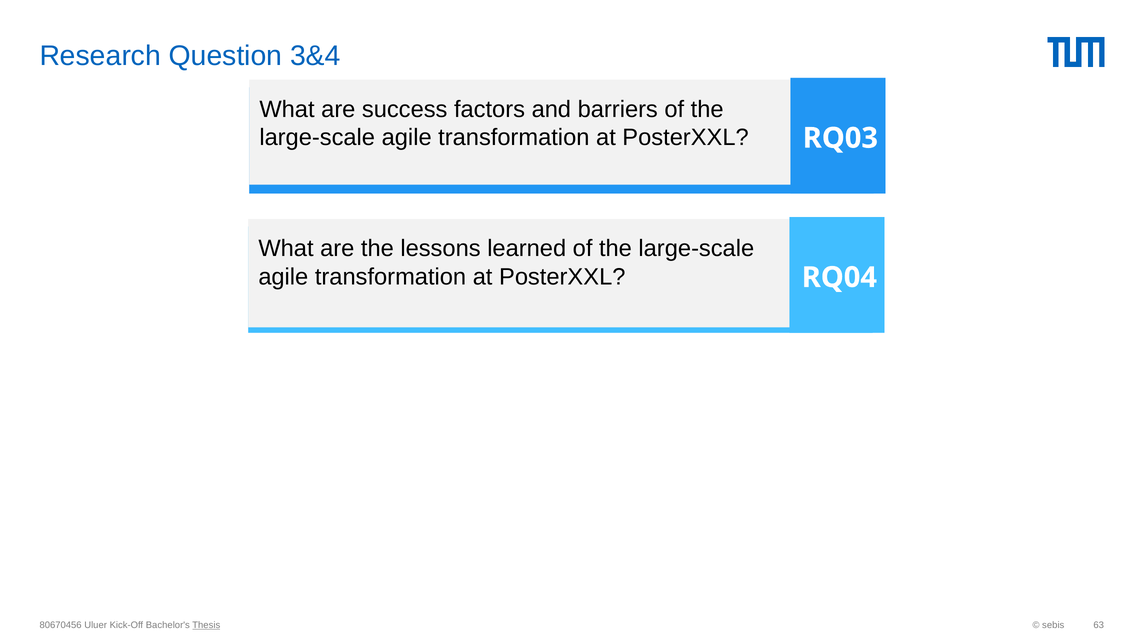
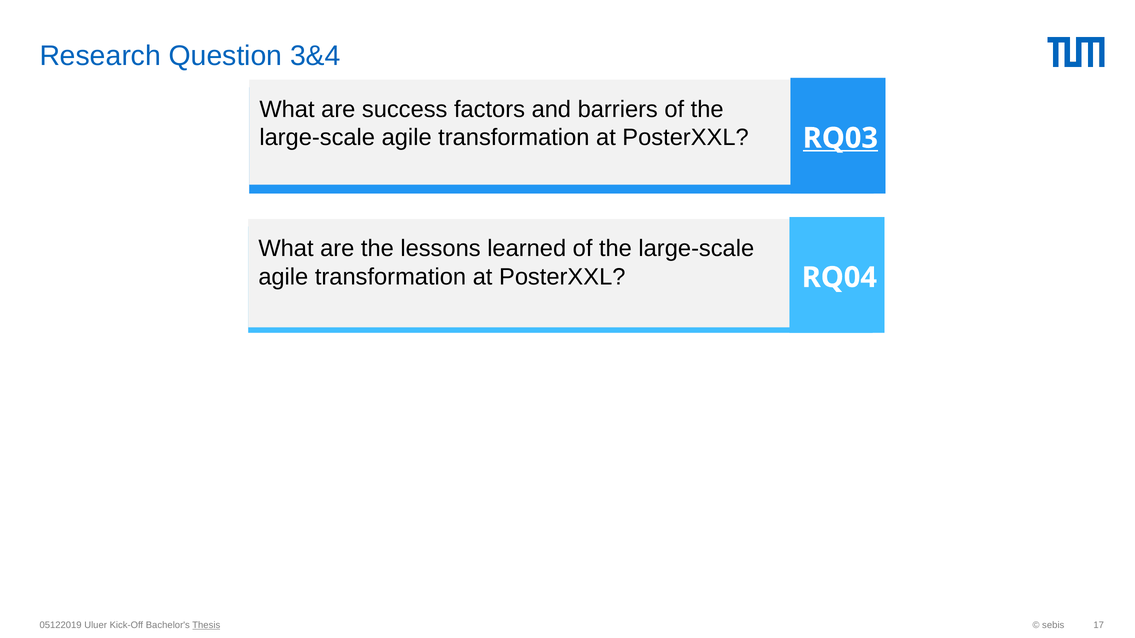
RQ03 underline: none -> present
80670456: 80670456 -> 05122019
63: 63 -> 17
